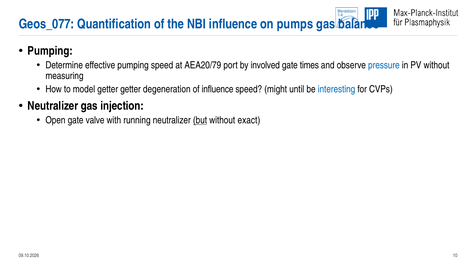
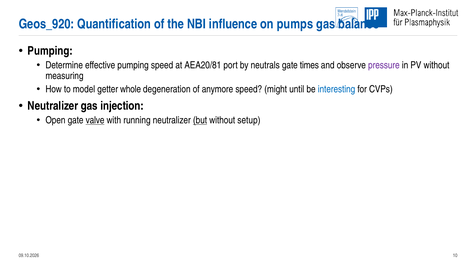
Geos_077: Geos_077 -> Geos_920
AEA20/79: AEA20/79 -> AEA20/81
involved: involved -> neutrals
pressure colour: blue -> purple
getter getter: getter -> whole
of influence: influence -> anymore
valve underline: none -> present
exact: exact -> setup
